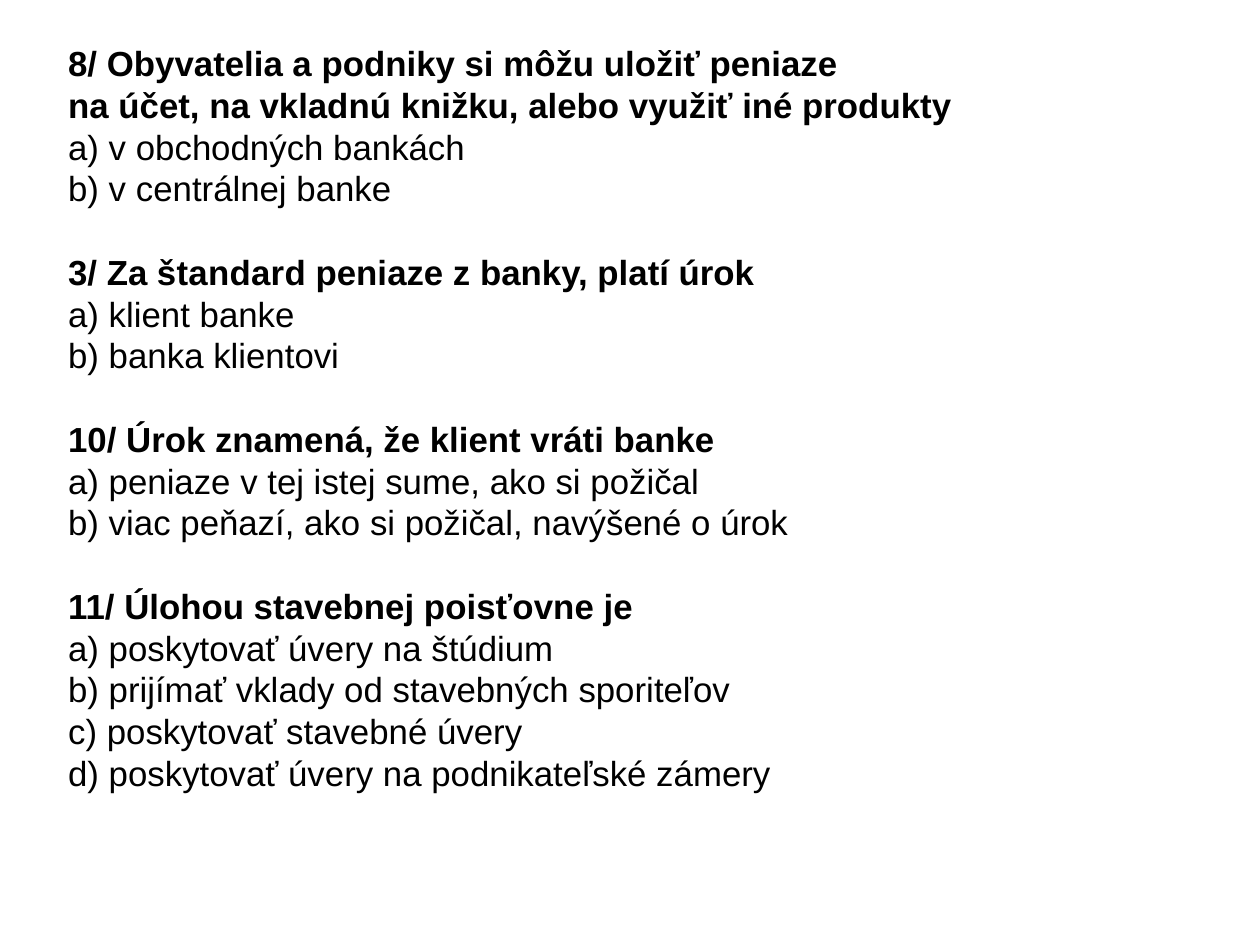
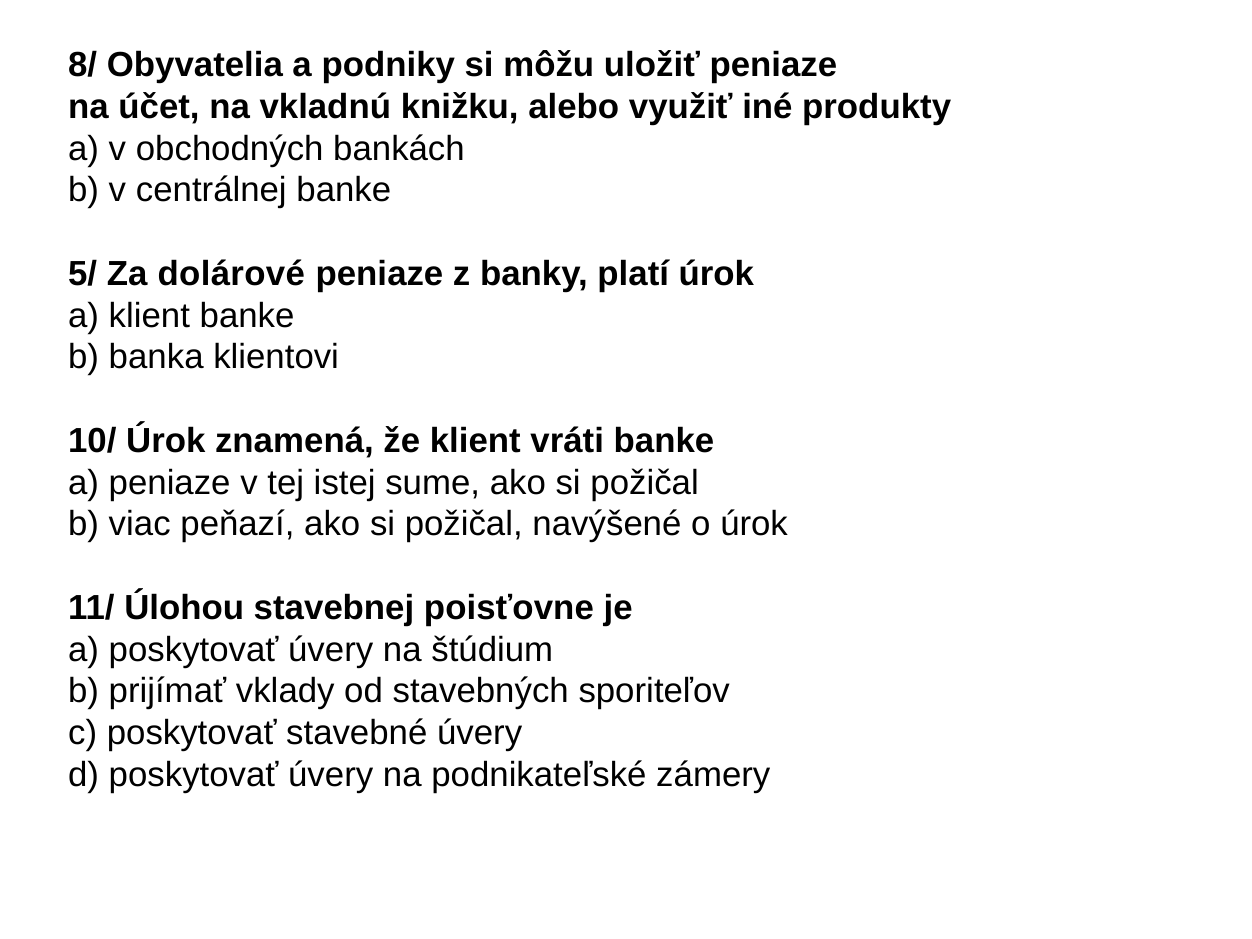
3/: 3/ -> 5/
štandard: štandard -> dolárové
